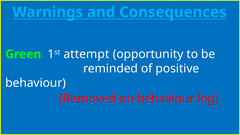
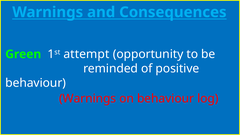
Removed at (88, 99): Removed -> Warnings
